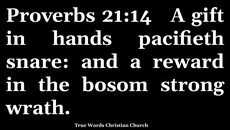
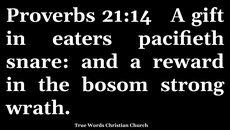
hands: hands -> eaters
